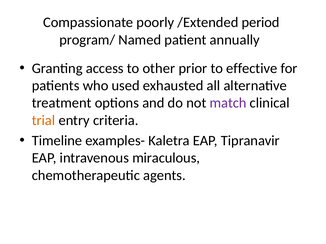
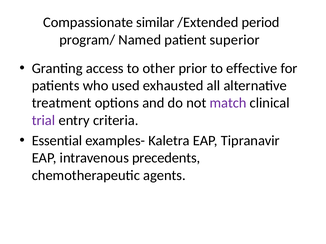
poorly: poorly -> similar
annually: annually -> superior
trial colour: orange -> purple
Timeline: Timeline -> Essential
miraculous: miraculous -> precedents
